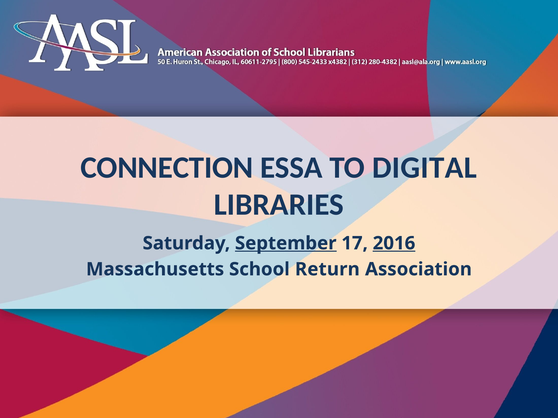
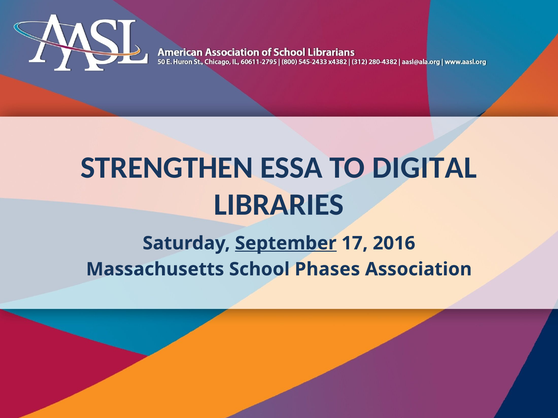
CONNECTION: CONNECTION -> STRENGTHEN
2016 underline: present -> none
Return: Return -> Phases
